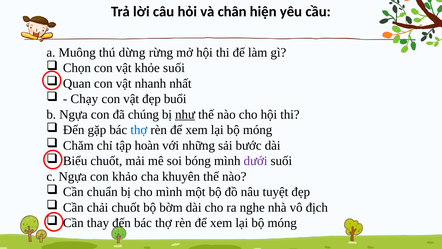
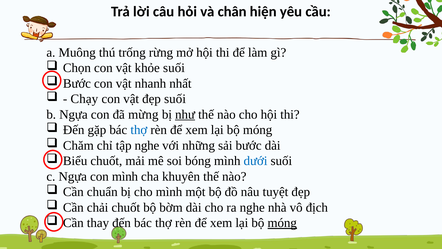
dừng: dừng -> trống
Quan at (77, 83): Quan -> Bước
đẹp buổi: buổi -> suối
chúng: chúng -> mừng
tập hoàn: hoàn -> nghe
dưới colour: purple -> blue
con khảo: khảo -> mình
móng at (282, 223) underline: none -> present
